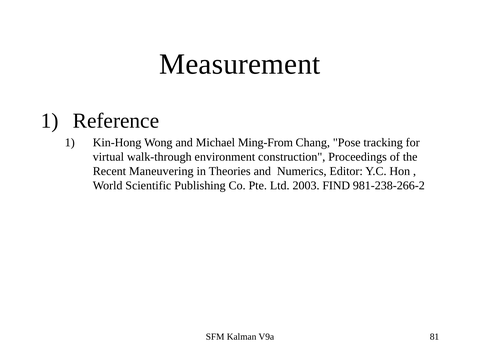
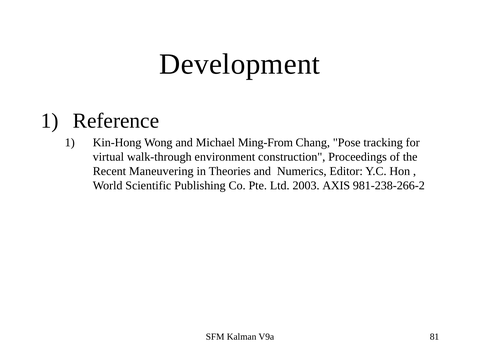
Measurement: Measurement -> Development
FIND: FIND -> AXIS
